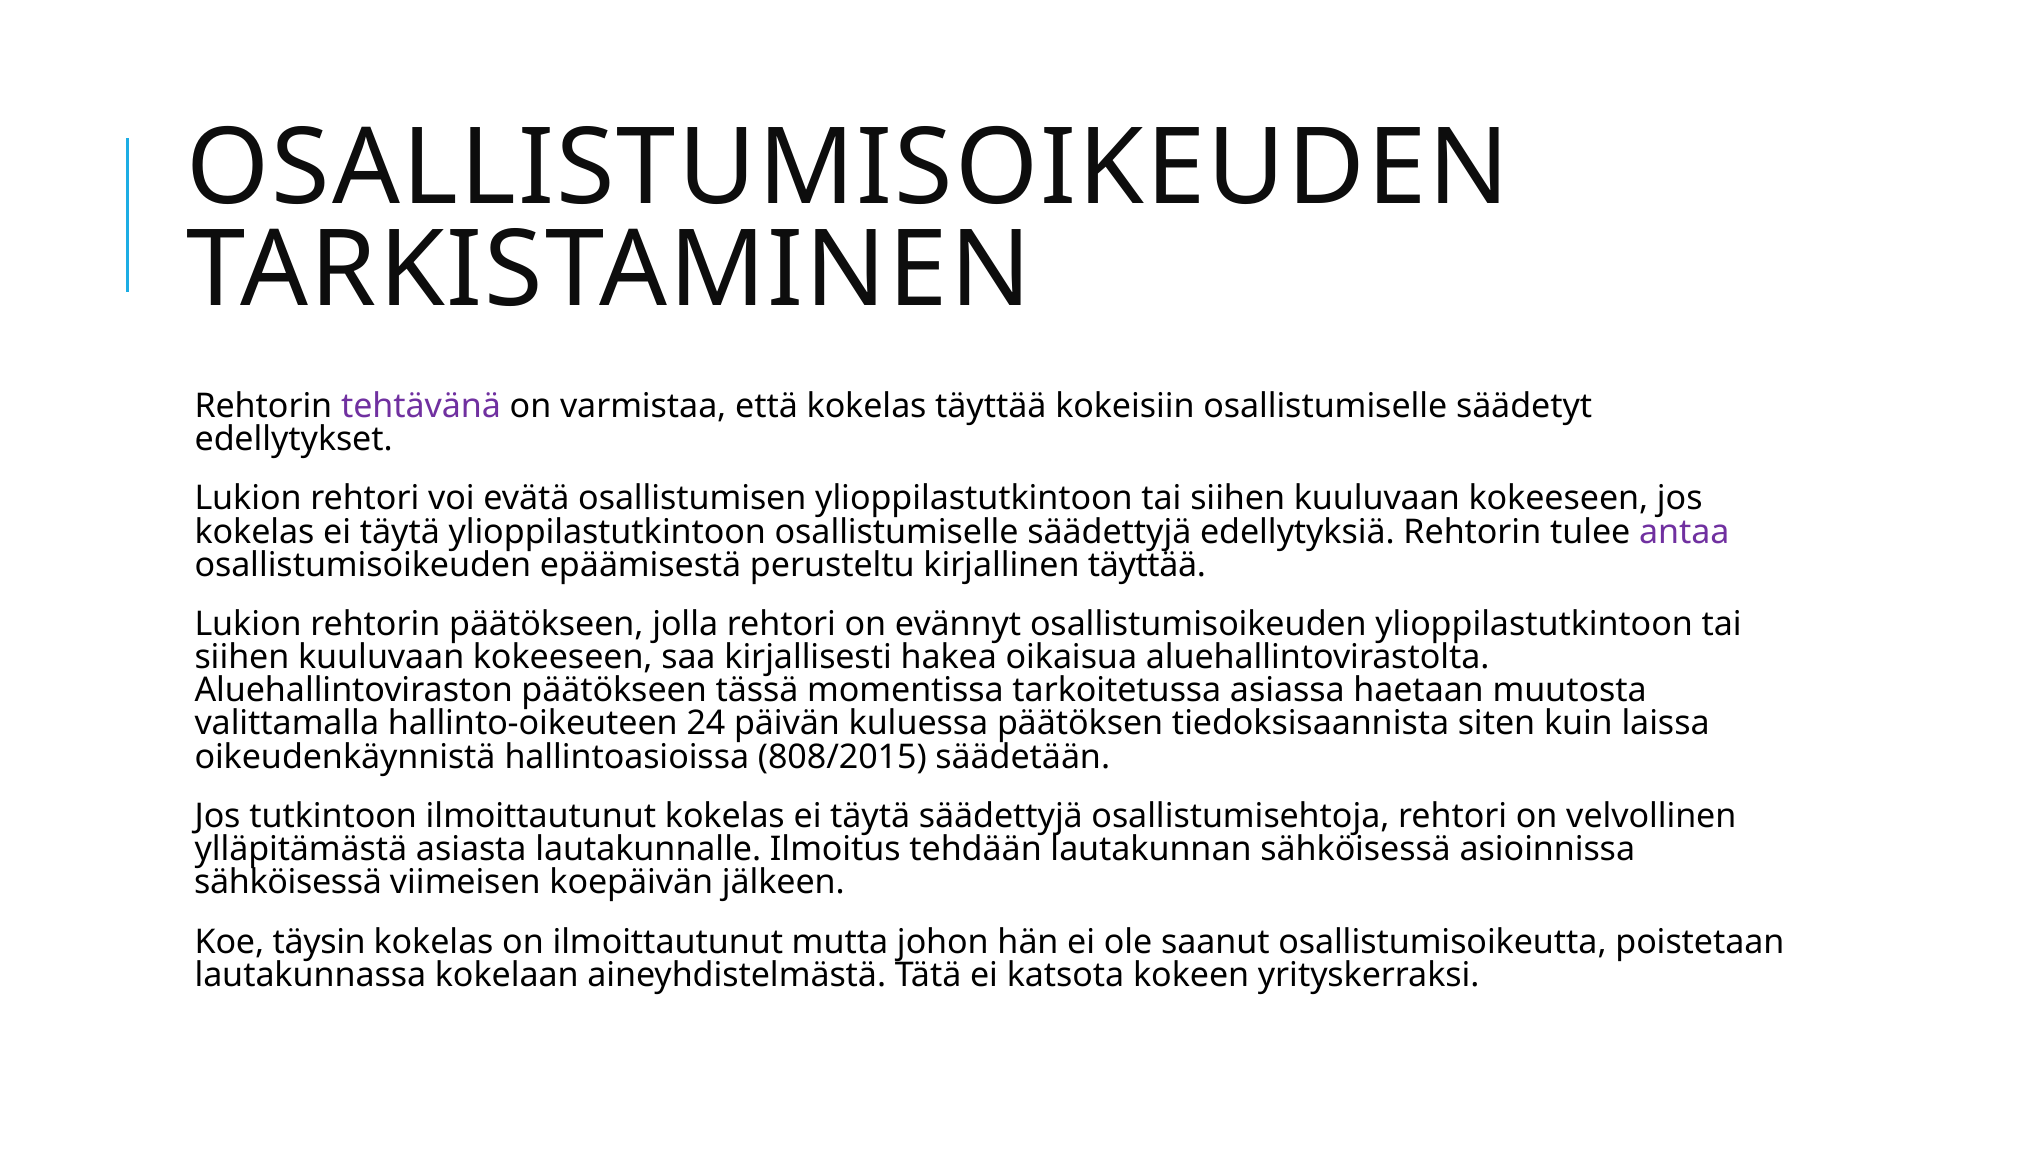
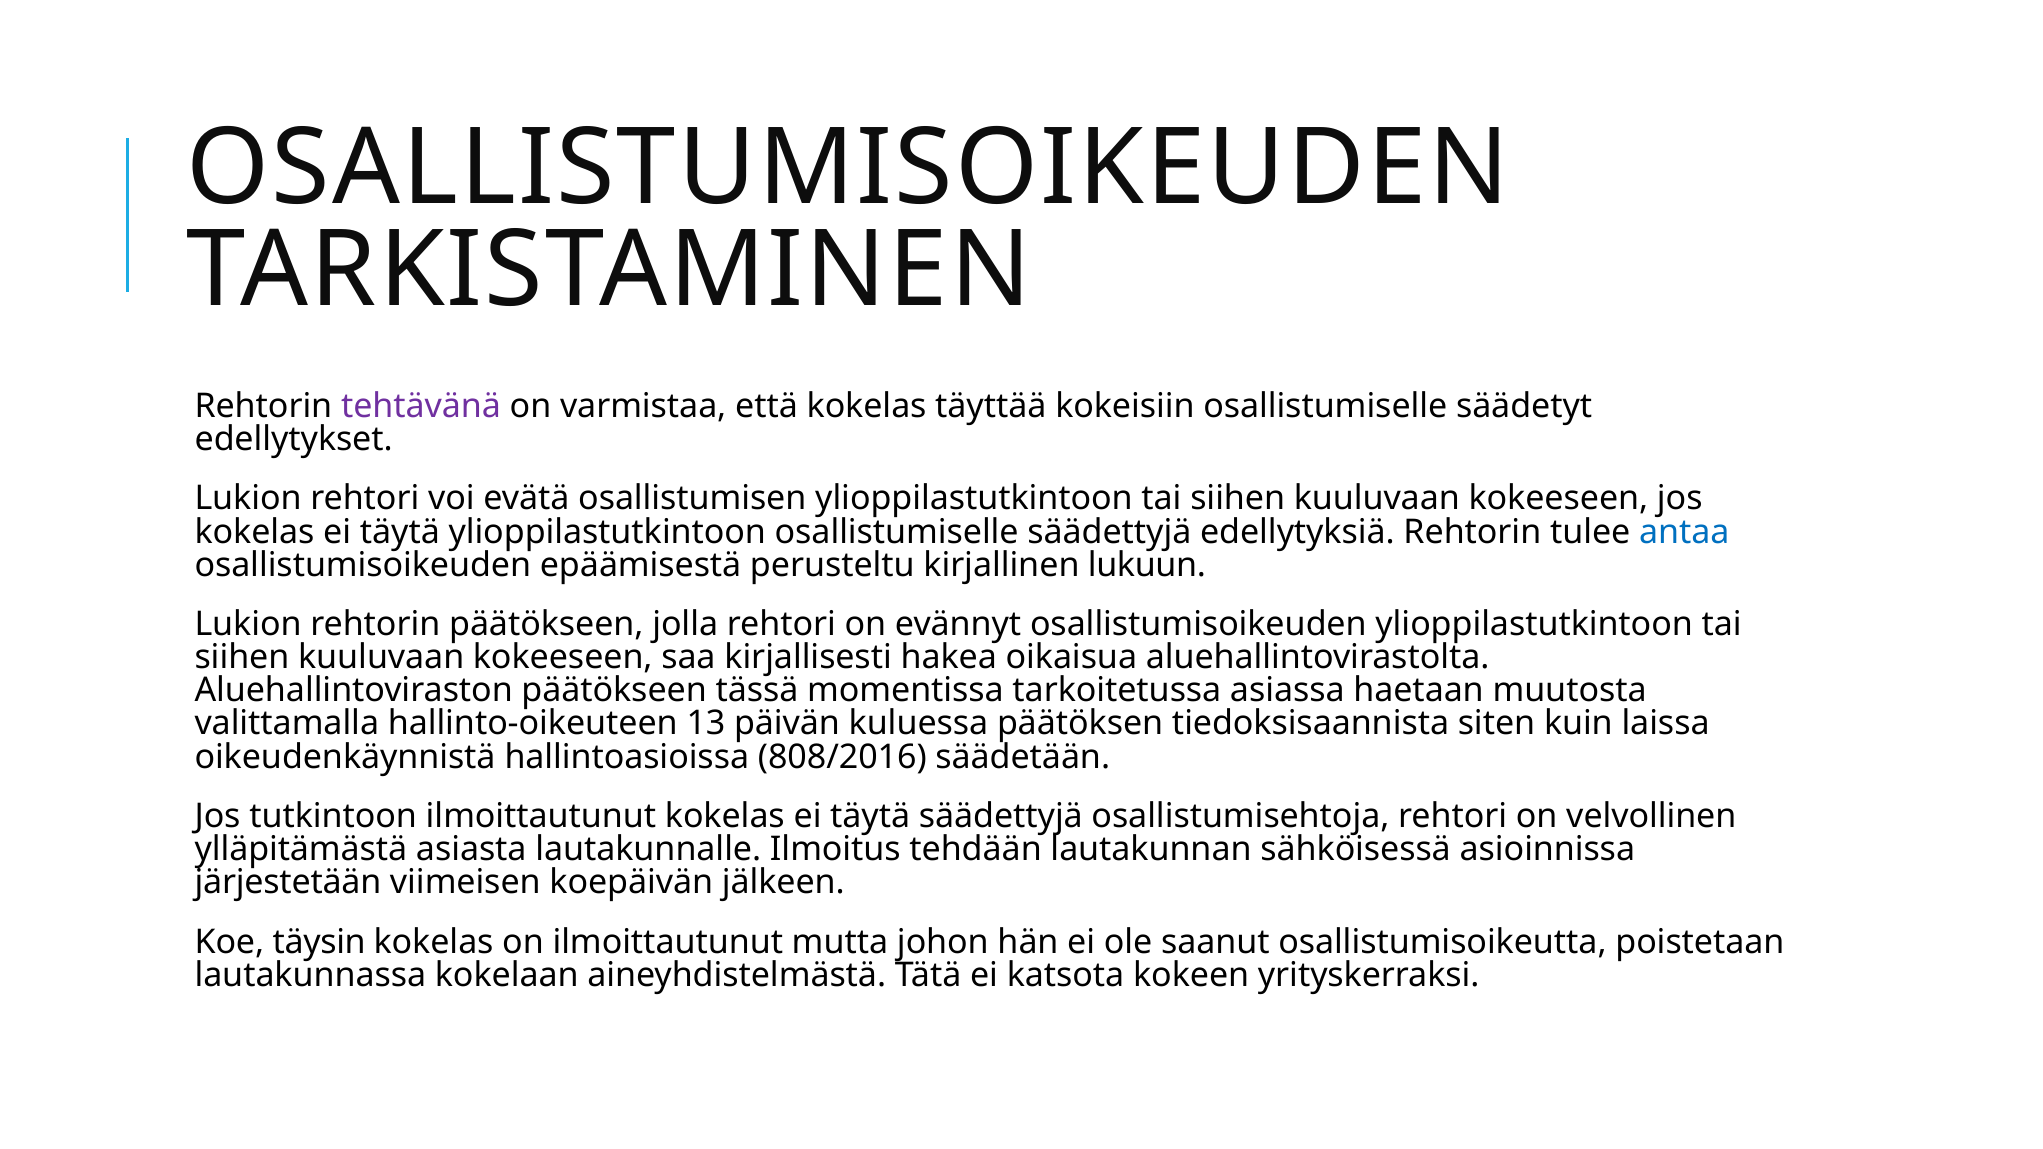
antaa colour: purple -> blue
kirjallinen täyttää: täyttää -> lukuun
24: 24 -> 13
808/2015: 808/2015 -> 808/2016
sähköisessä at (288, 883): sähköisessä -> järjestetään
